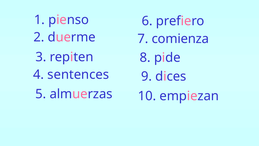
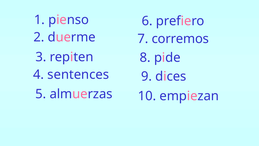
comienza: comienza -> corremos
